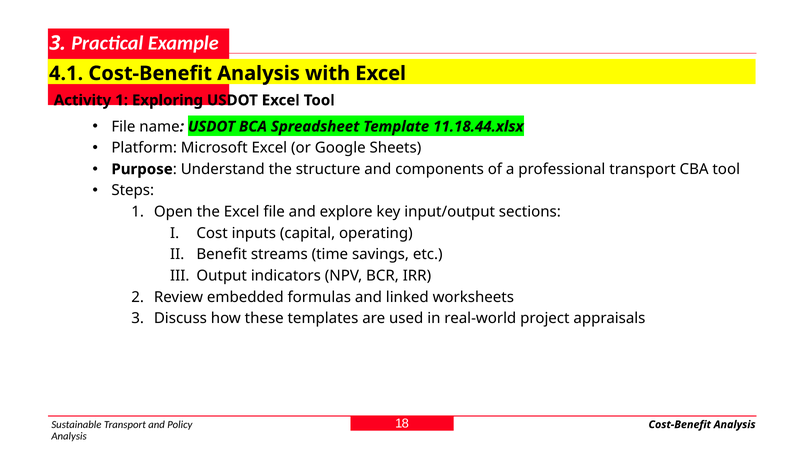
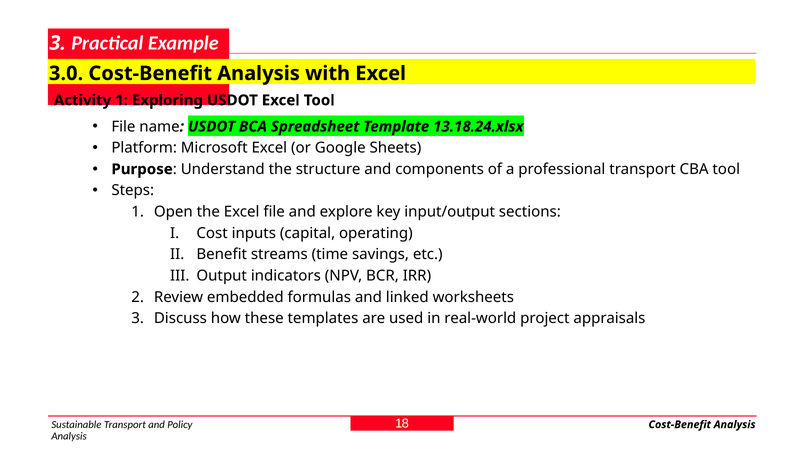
4.1: 4.1 -> 3.0
11.18.44.xlsx: 11.18.44.xlsx -> 13.18.24.xlsx
